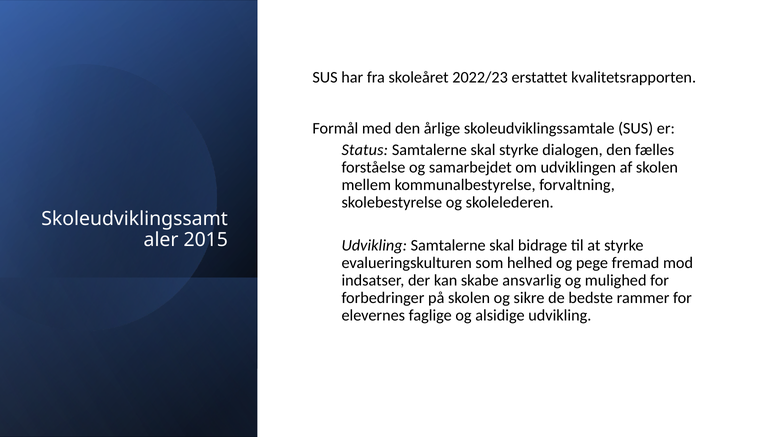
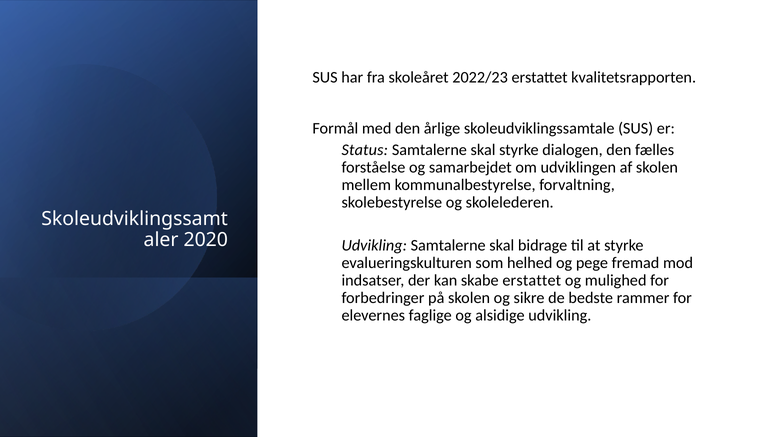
2015: 2015 -> 2020
skabe ansvarlig: ansvarlig -> erstattet
